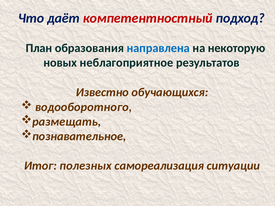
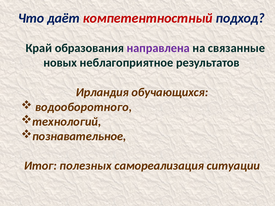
План: План -> Край
направлена colour: blue -> purple
некоторую: некоторую -> связанные
Известно: Известно -> Ирландия
размещать: размещать -> технологий
